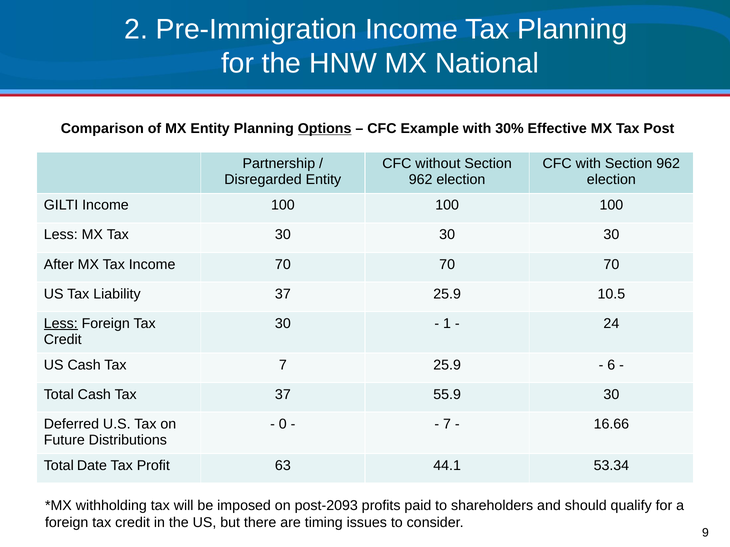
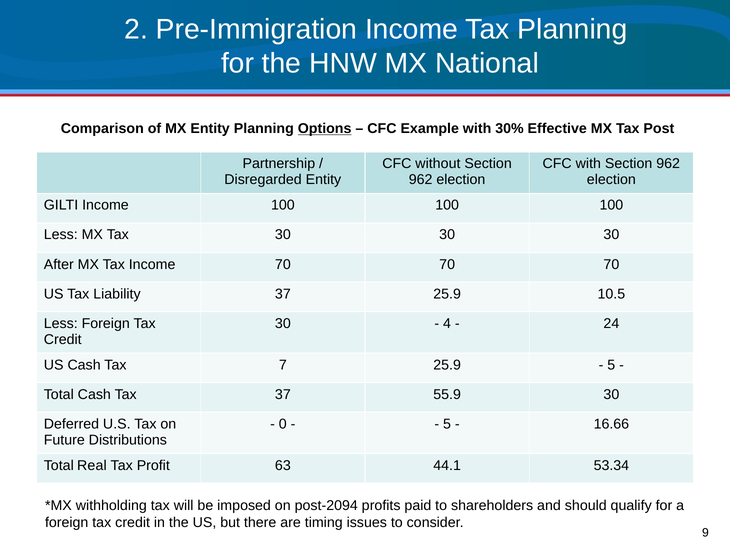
Less at (61, 324) underline: present -> none
1: 1 -> 4
6 at (611, 365): 6 -> 5
7 at (447, 424): 7 -> 5
Date: Date -> Real
post-2093: post-2093 -> post-2094
